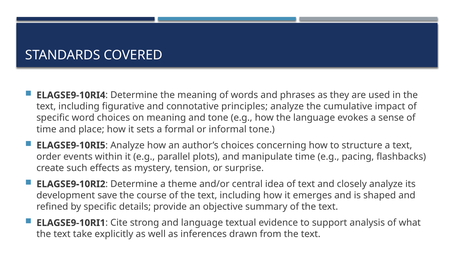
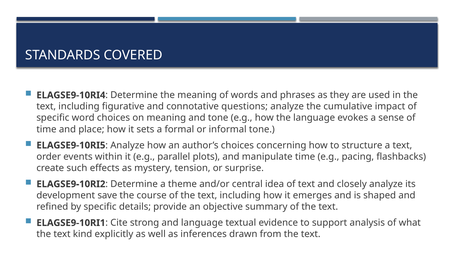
principles: principles -> questions
take: take -> kind
